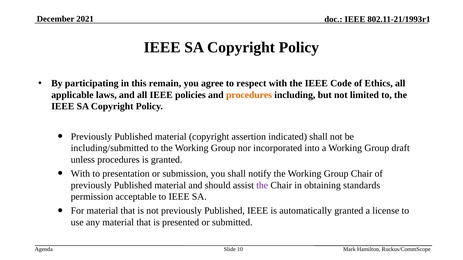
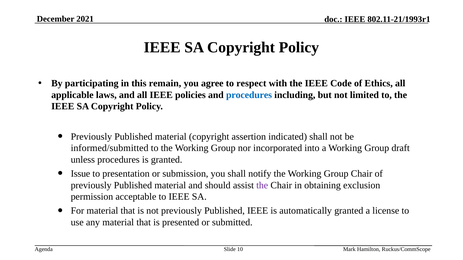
procedures at (249, 95) colour: orange -> blue
including/submitted: including/submitted -> informed/submitted
With at (80, 174): With -> Issue
standards: standards -> exclusion
